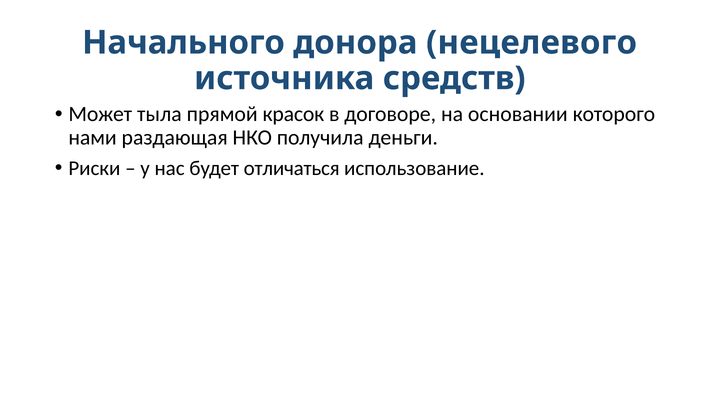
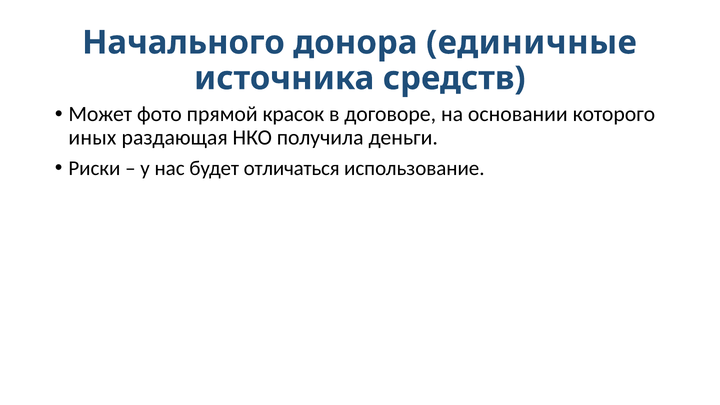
нецелевого: нецелевого -> единичные
тыла: тыла -> фото
нами: нами -> иных
